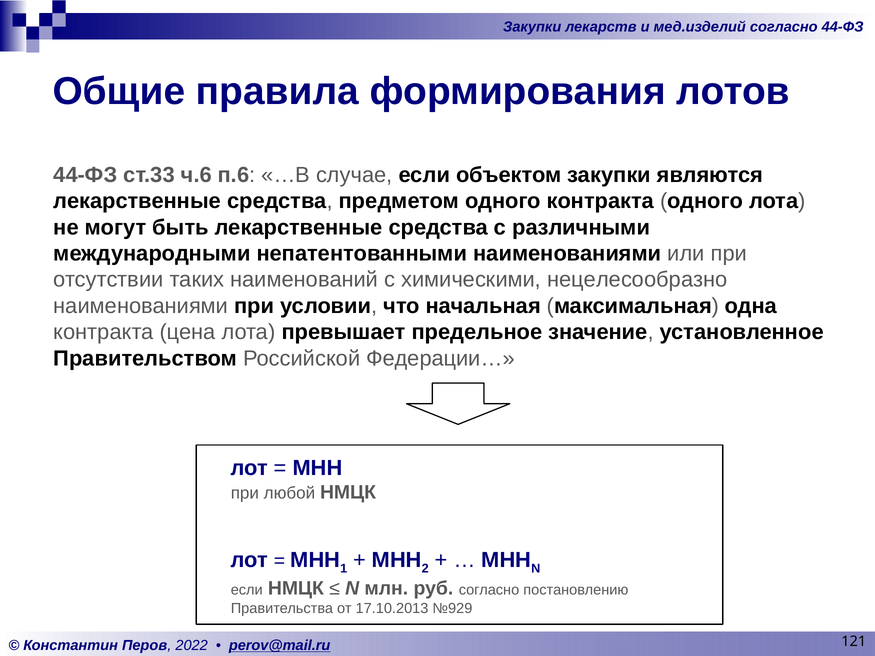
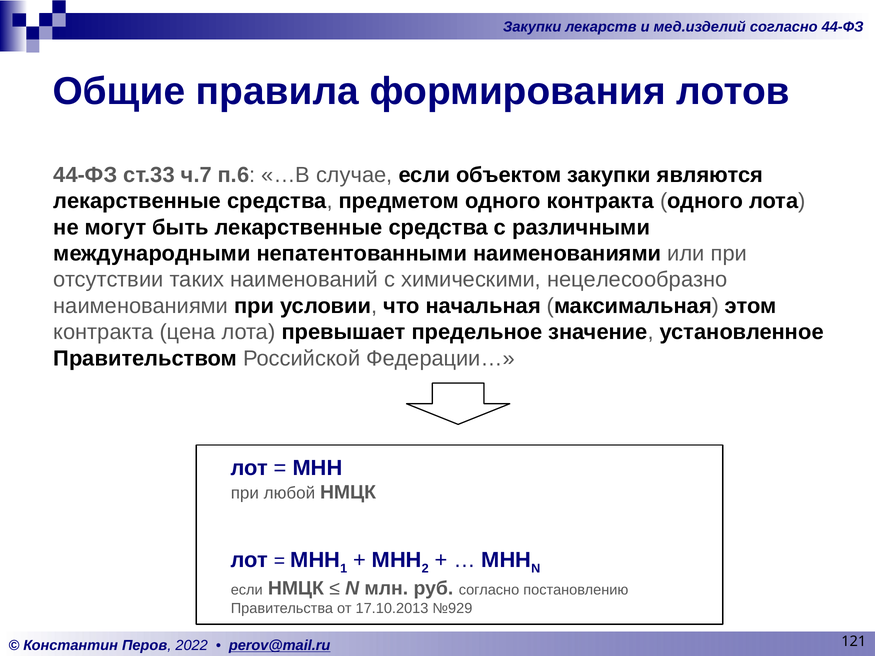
ч.6: ч.6 -> ч.7
одна: одна -> этом
